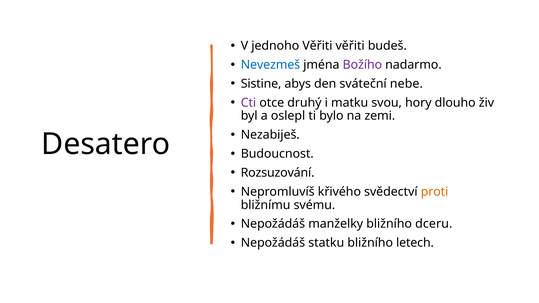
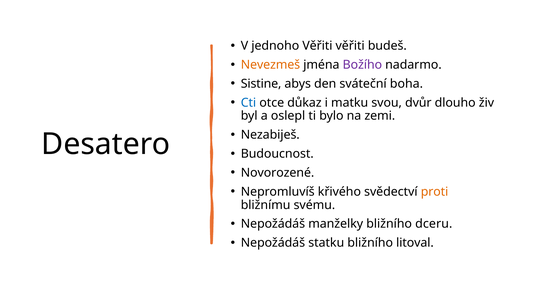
Nevezmeš colour: blue -> orange
nebe: nebe -> boha
Cti colour: purple -> blue
druhý: druhý -> důkaz
hory: hory -> dvůr
Rozsuzování: Rozsuzování -> Novorozené
letech: letech -> litoval
